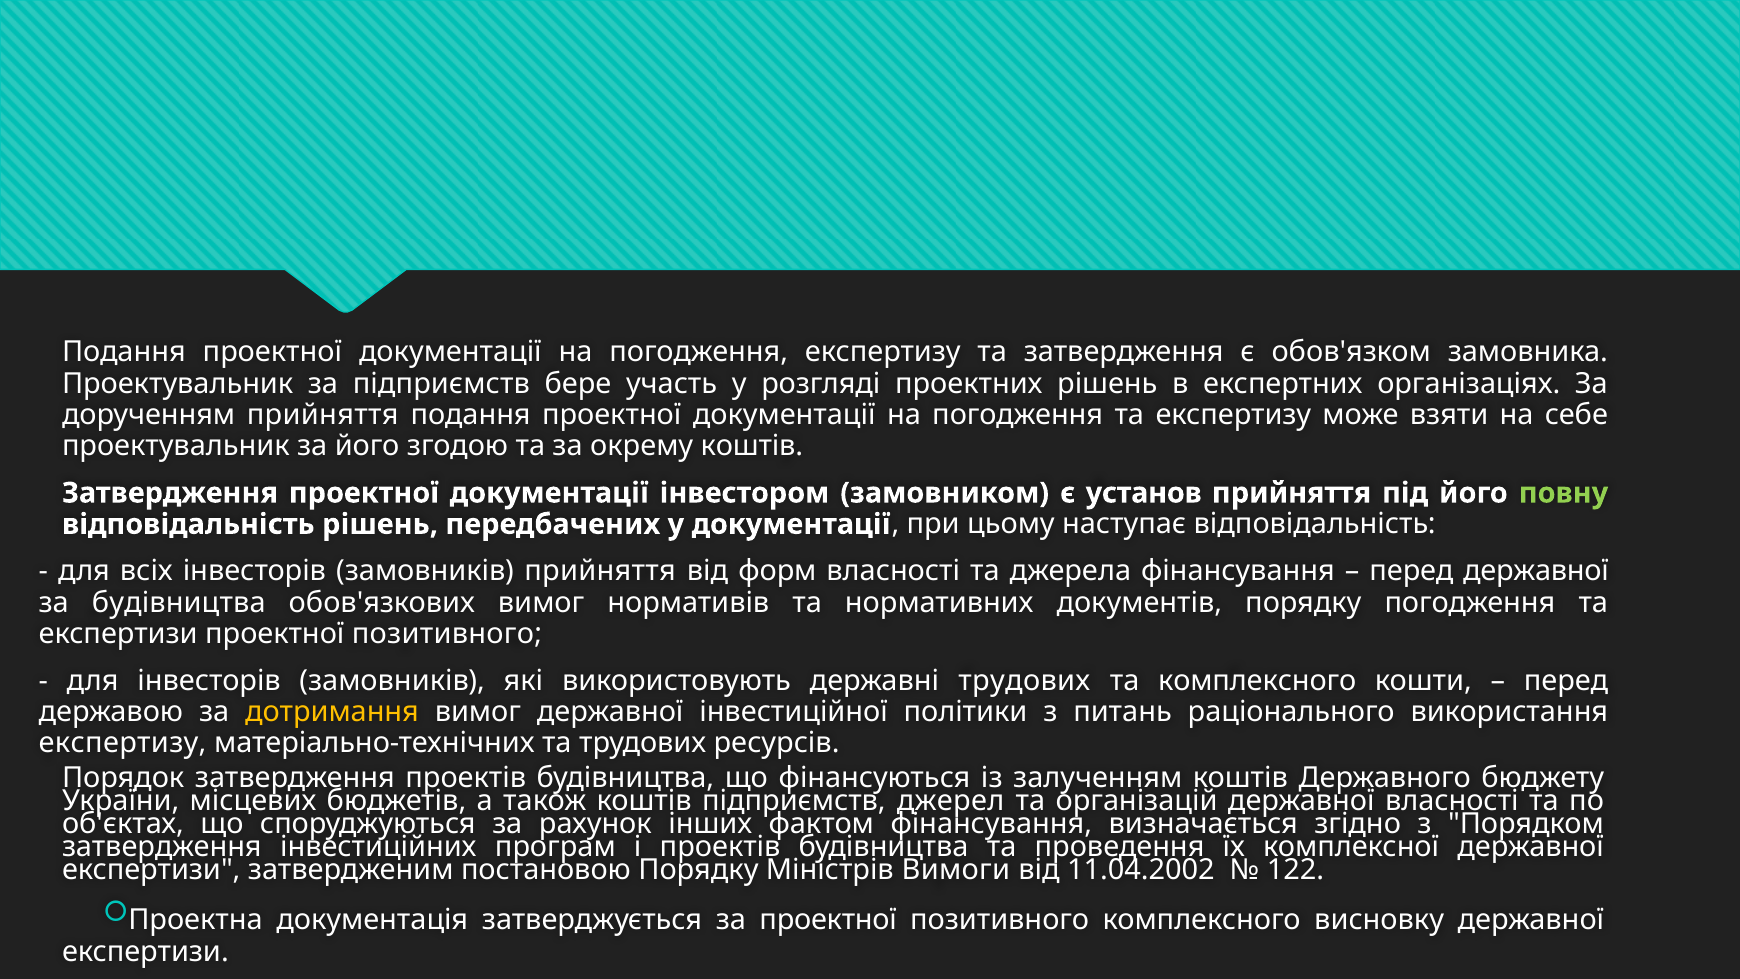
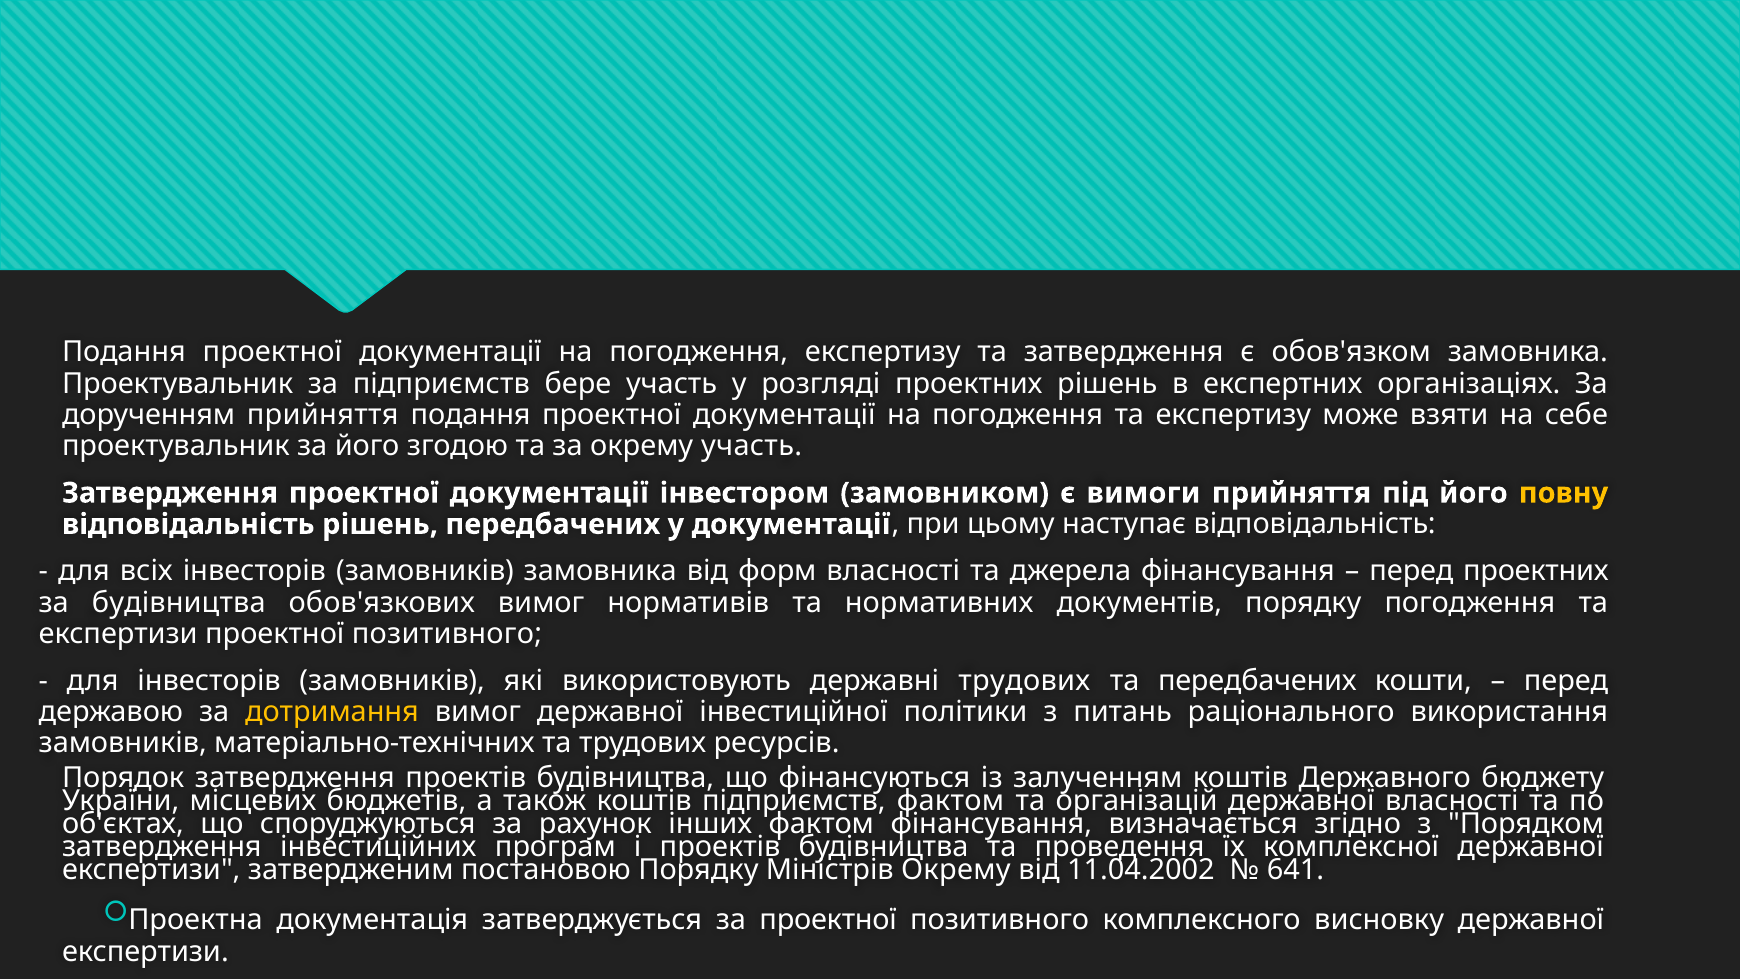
окрему коштів: коштів -> участь
установ: установ -> вимоги
повну colour: light green -> yellow
замовників прийняття: прийняття -> замовника
перед державної: державної -> проектних
та комплексного: комплексного -> передбачених
експертизу at (123, 743): експертизу -> замовників
підприємств джерел: джерел -> фактом
Міністрів Вимоги: Вимоги -> Окрему
122: 122 -> 641
